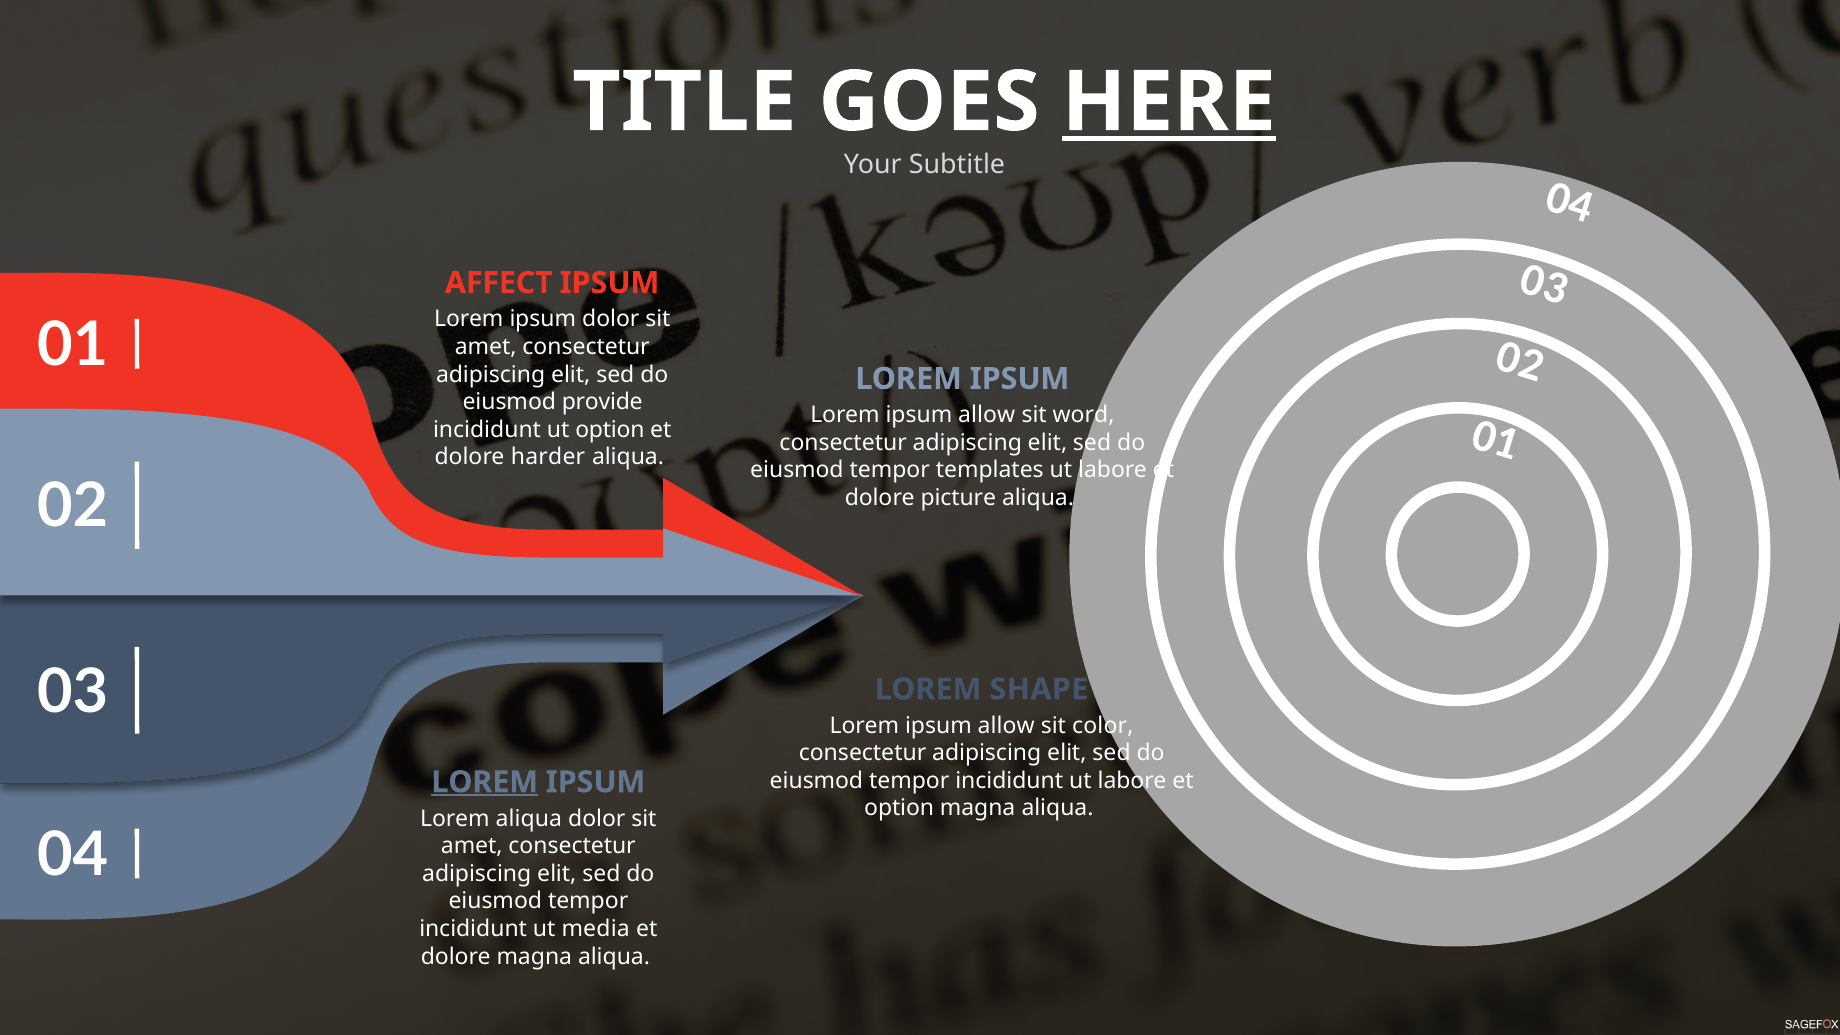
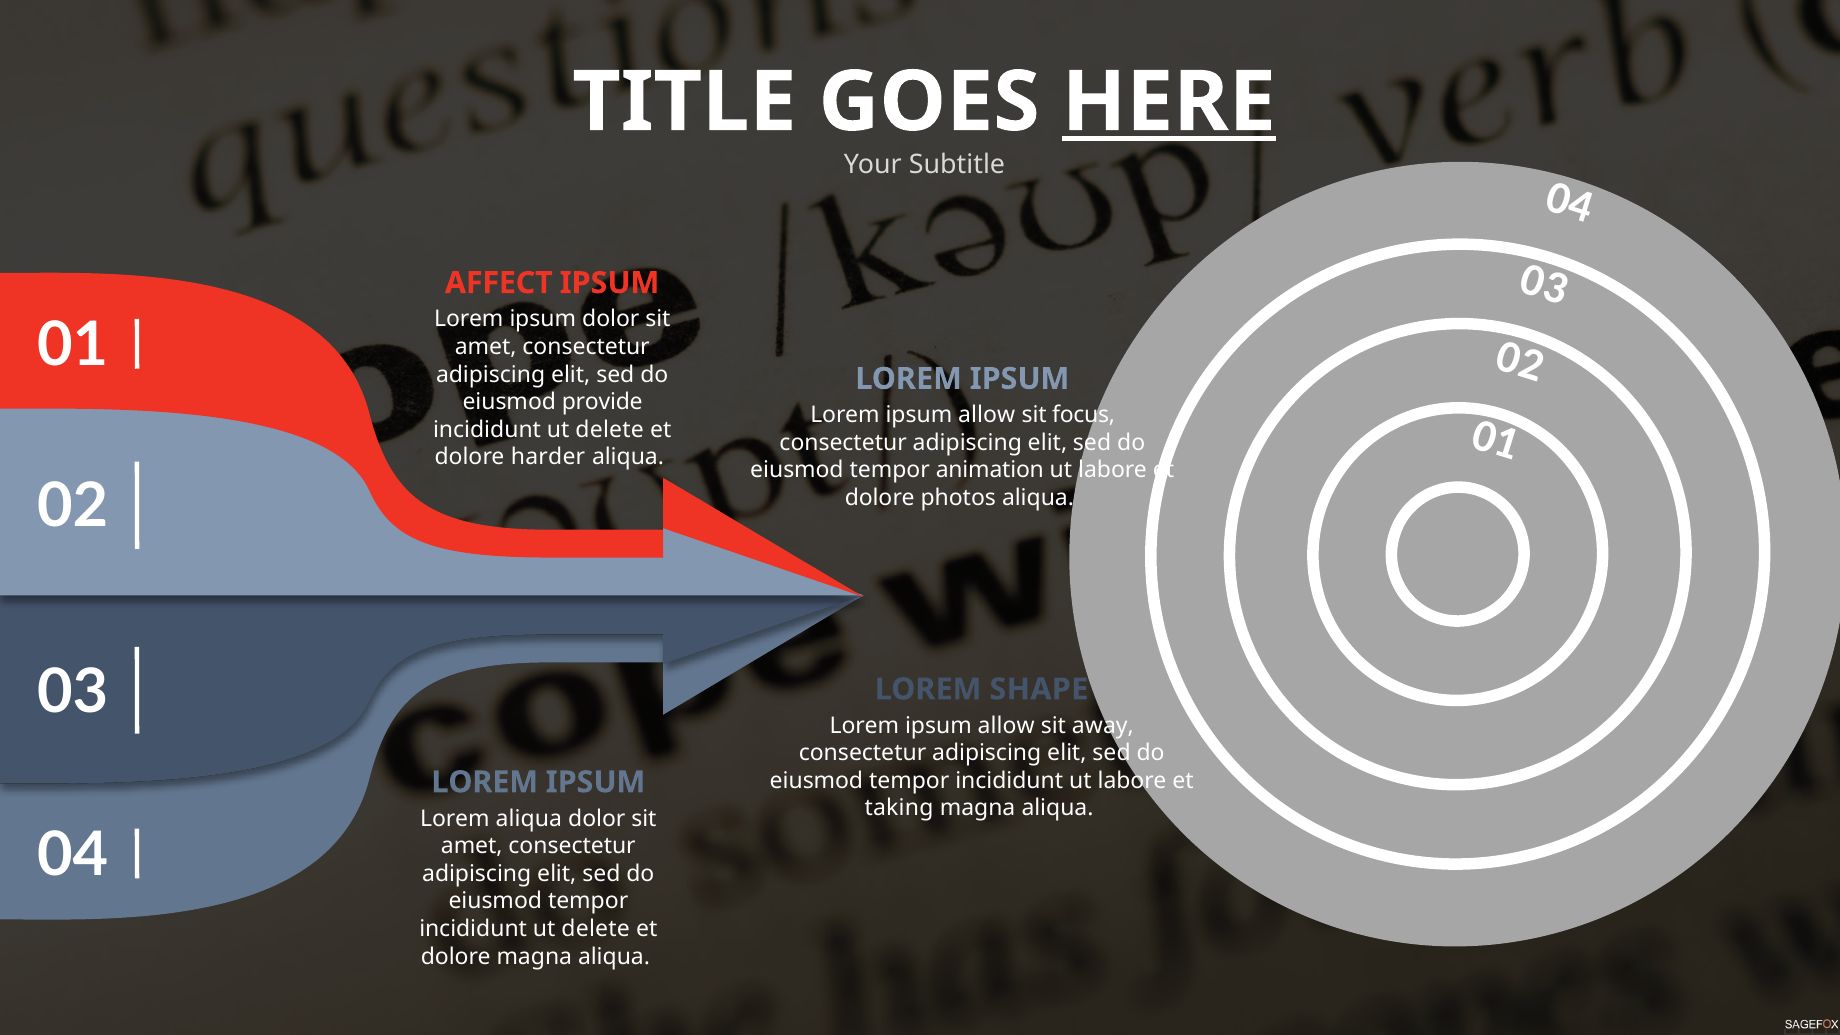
word: word -> focus
option at (610, 430): option -> delete
templates: templates -> animation
picture: picture -> photos
color: color -> away
LOREM at (485, 782) underline: present -> none
option at (899, 808): option -> taking
media at (596, 929): media -> delete
